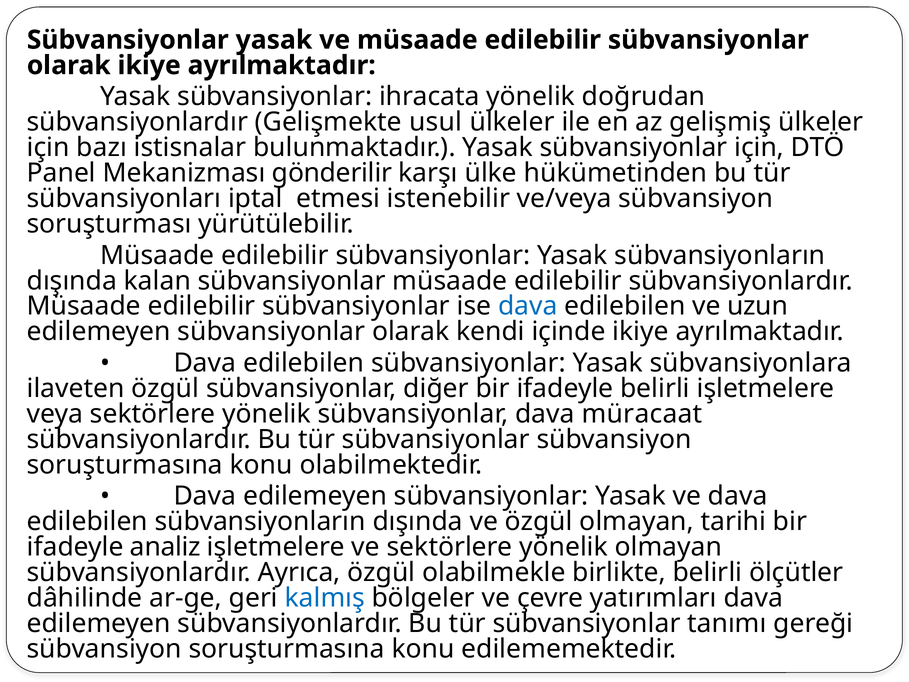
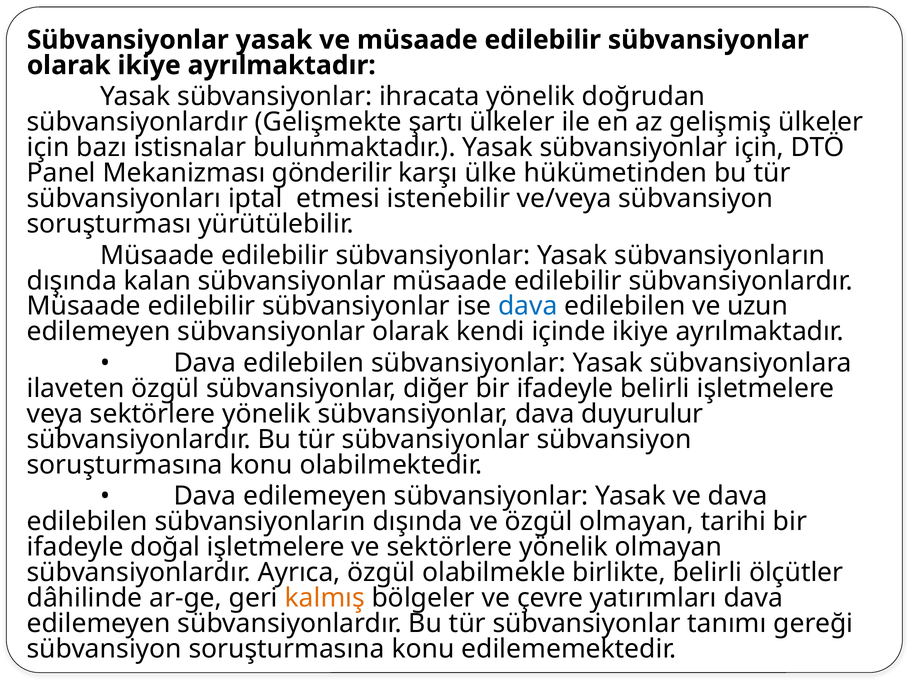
usul: usul -> şartı
müracaat: müracaat -> duyurulur
analiz: analiz -> doğal
kalmış colour: blue -> orange
